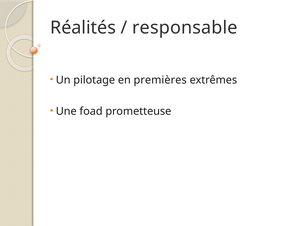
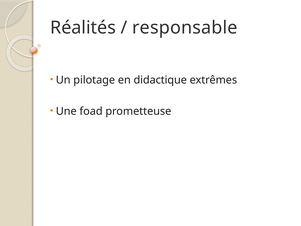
premières: premières -> didactique
